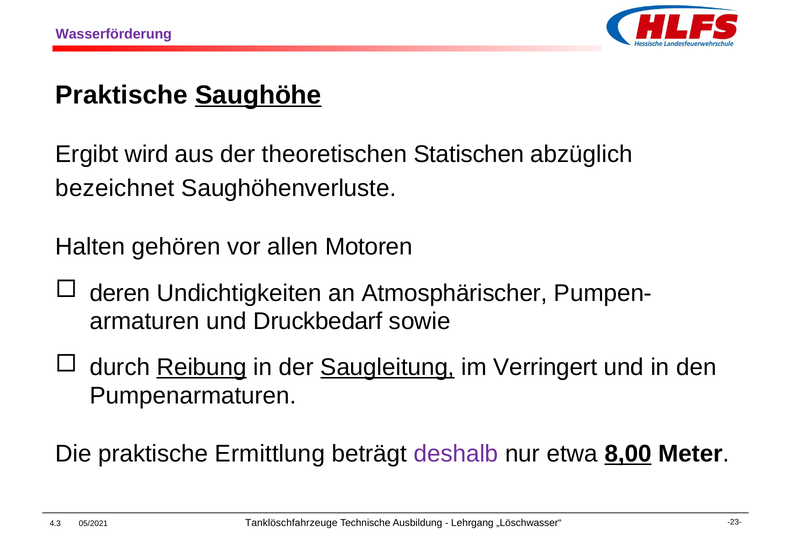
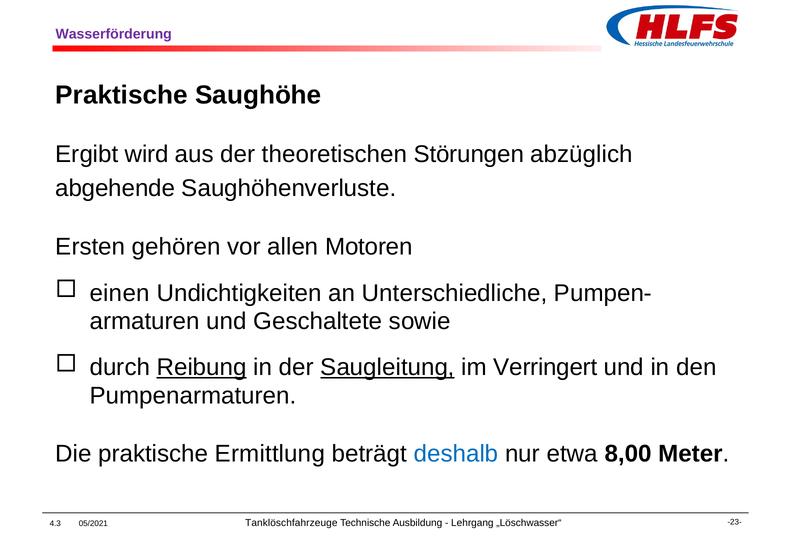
Saughöhe underline: present -> none
Statischen: Statischen -> Störungen
bezeichnet: bezeichnet -> abgehende
Halten: Halten -> Ersten
deren: deren -> einen
Atmosphärischer: Atmosphärischer -> Unterschiedliche
Druckbedarf: Druckbedarf -> Geschaltete
deshalb colour: purple -> blue
8,00 underline: present -> none
